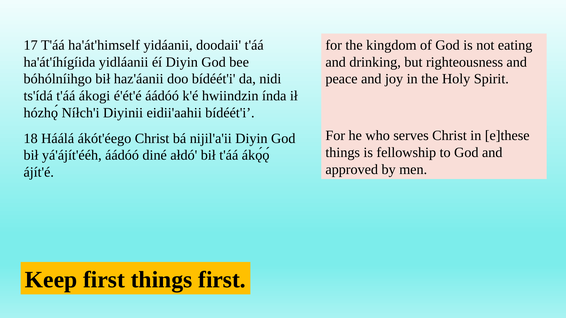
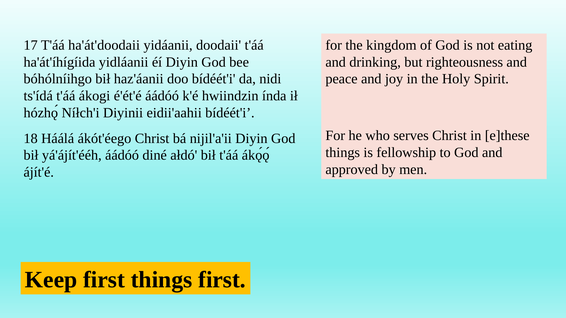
ha'át'himself: ha'át'himself -> ha'át'doodaii
